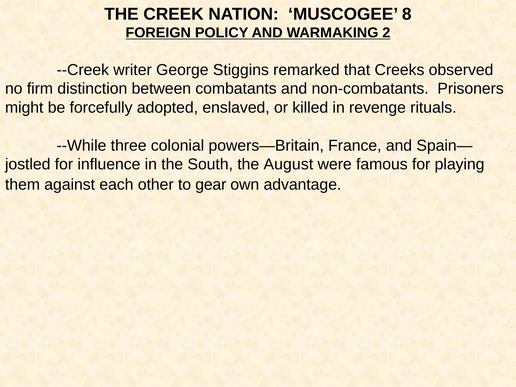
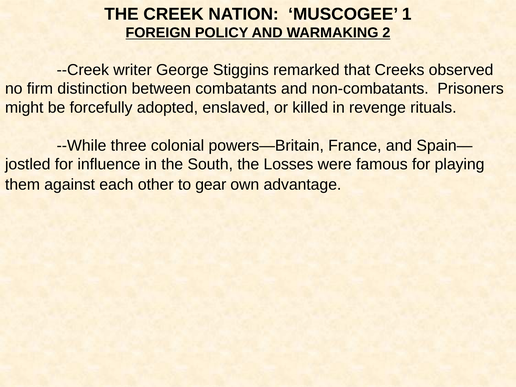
8: 8 -> 1
August: August -> Losses
